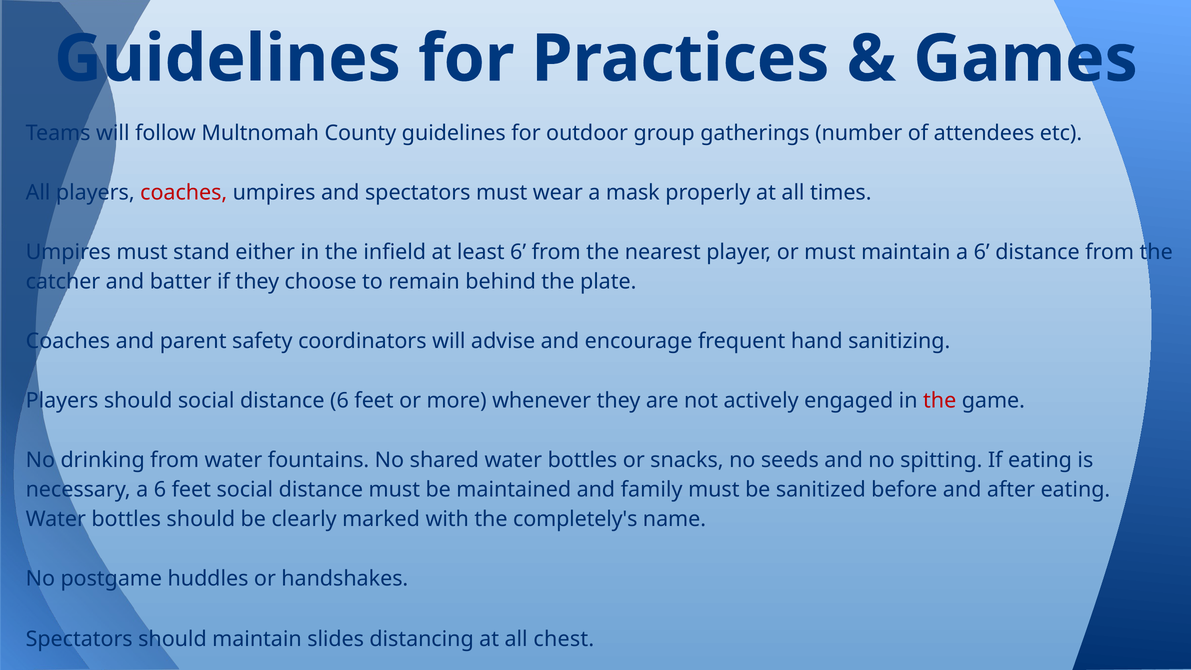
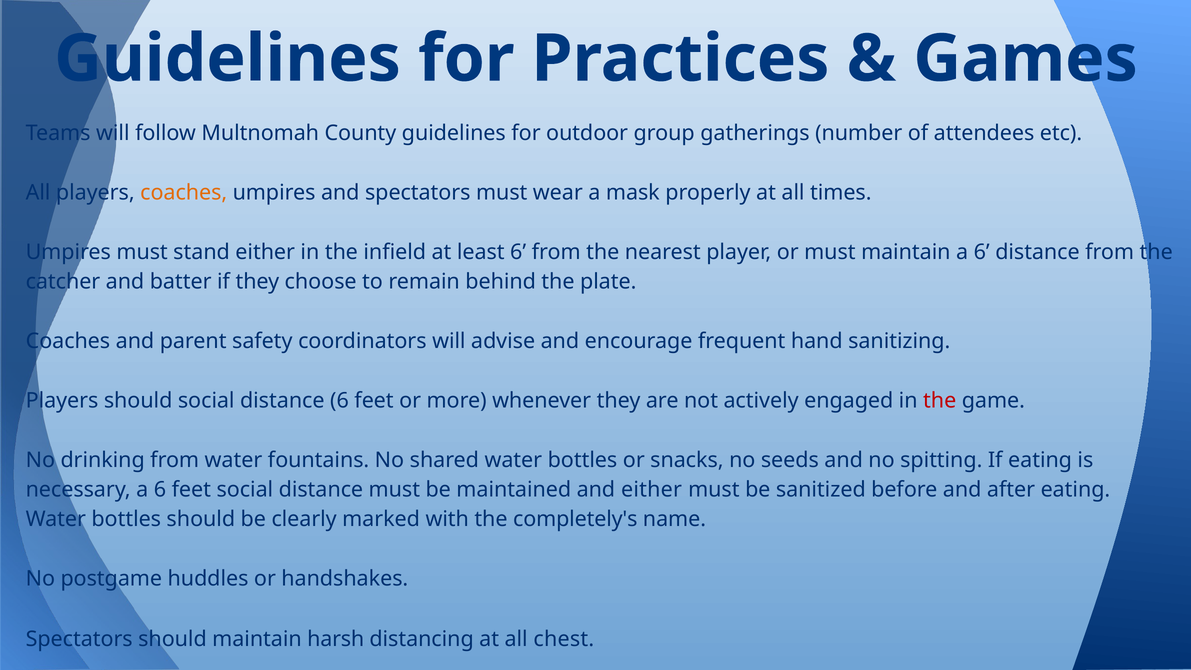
coaches at (184, 193) colour: red -> orange
and family: family -> either
slides: slides -> harsh
